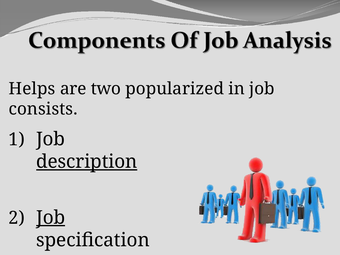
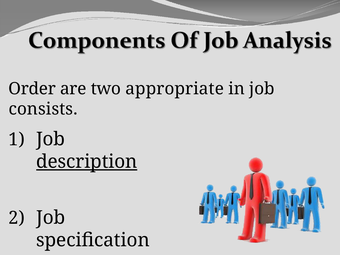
Helps: Helps -> Order
popularized: popularized -> appropriate
Job at (51, 218) underline: present -> none
